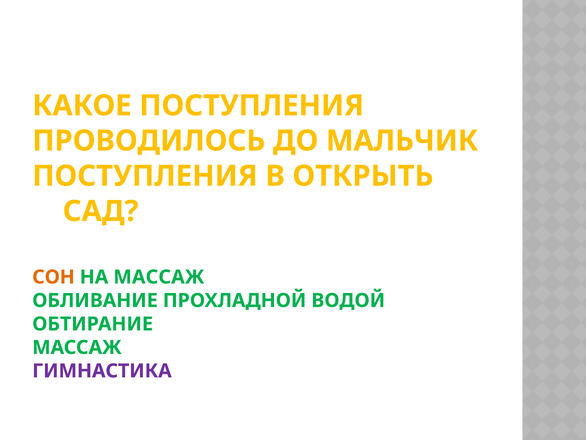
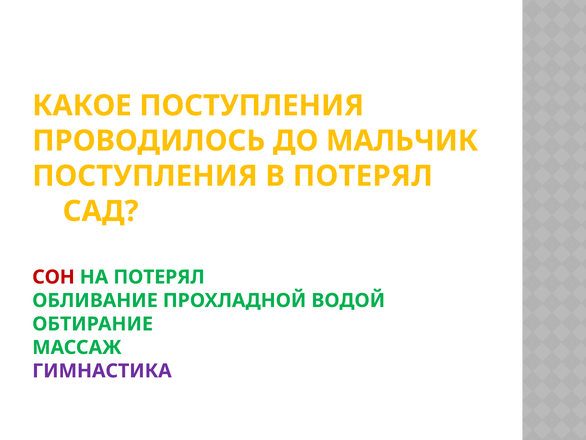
В ОТКРЫТЬ: ОТКРЫТЬ -> ПОТЕРЯЛ
СОН colour: orange -> red
НА МАССАЖ: МАССАЖ -> ПОТЕРЯЛ
